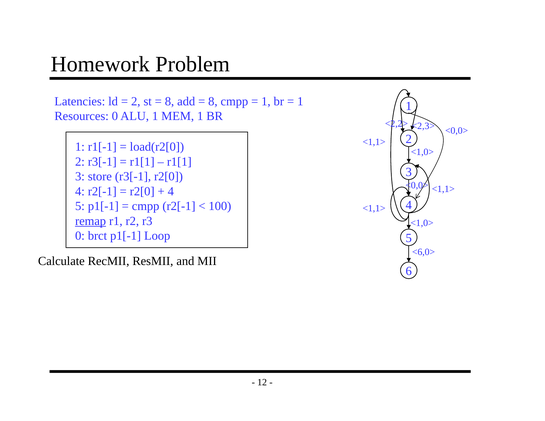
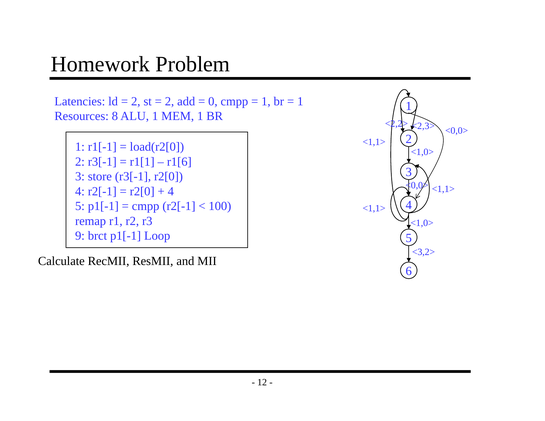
8 at (170, 101): 8 -> 2
8 at (213, 101): 8 -> 0
Resources 0: 0 -> 8
r1[1 at (179, 162): r1[1 -> r1[6
remap underline: present -> none
0 at (80, 236): 0 -> 9
<6,0>: <6,0> -> <3,2>
